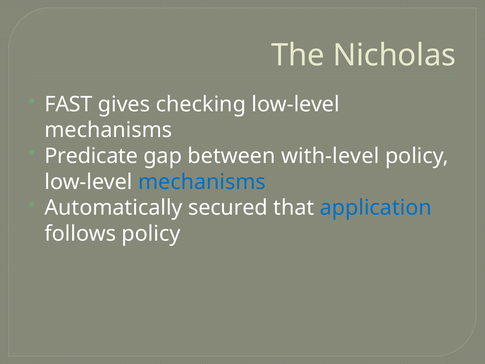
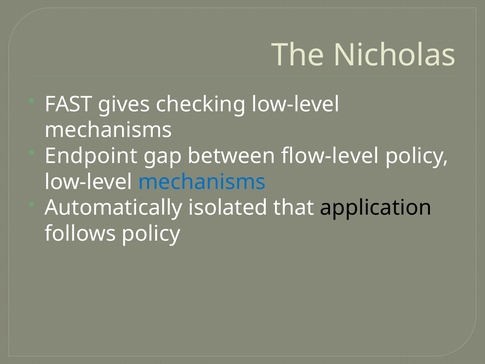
Predicate: Predicate -> Endpoint
with-level: with-level -> flow-level
secured: secured -> isolated
application colour: blue -> black
